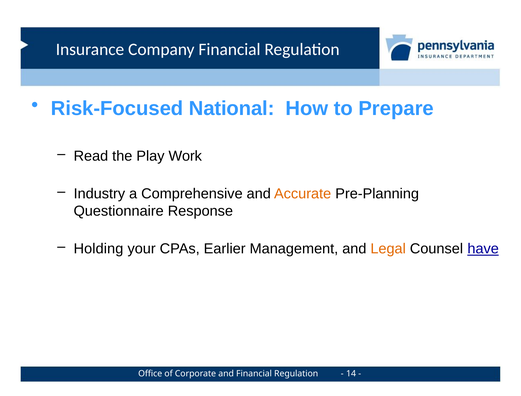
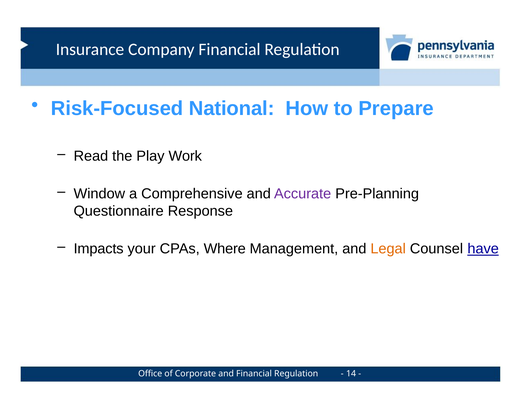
Industry: Industry -> Window
Accurate colour: orange -> purple
Holding: Holding -> Impacts
Earlier: Earlier -> Where
